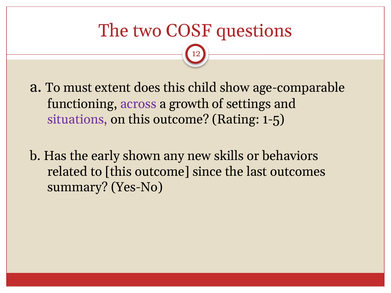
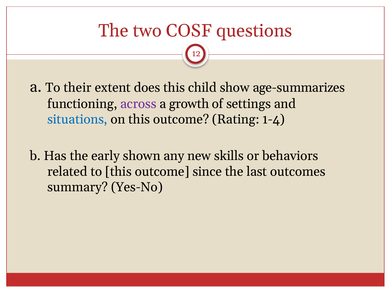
must: must -> their
age-comparable: age-comparable -> age-summarizes
situations colour: purple -> blue
1-5: 1-5 -> 1-4
